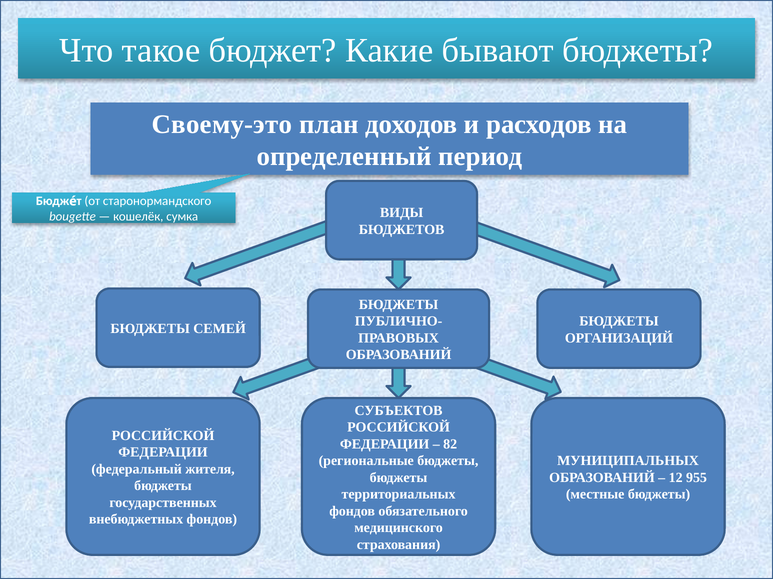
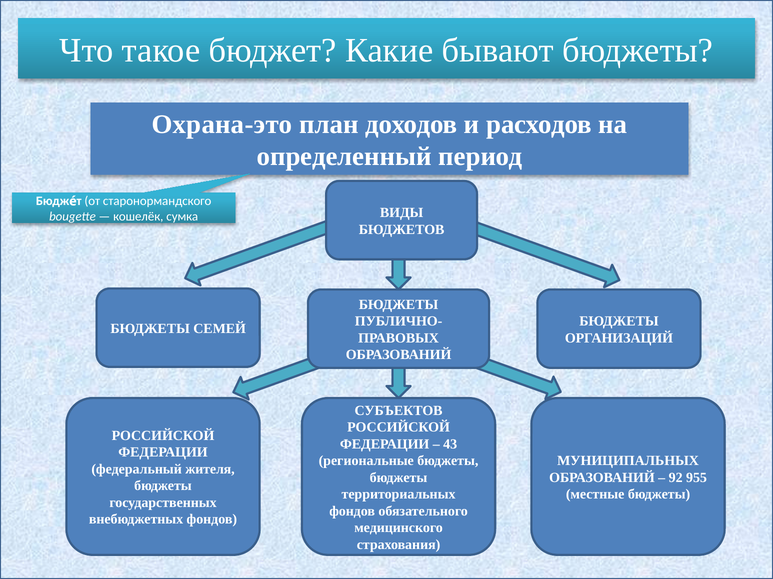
Своему-это: Своему-это -> Охрана-это
82: 82 -> 43
12: 12 -> 92
